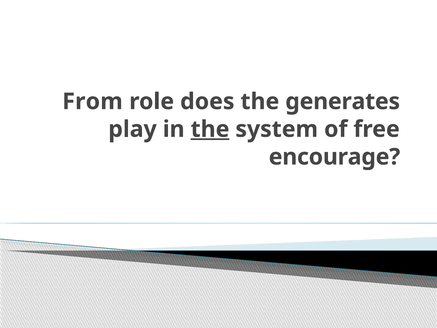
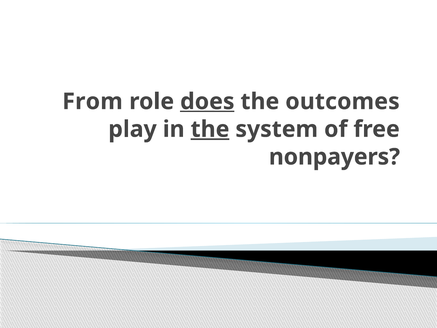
does underline: none -> present
generates: generates -> outcomes
encourage: encourage -> nonpayers
